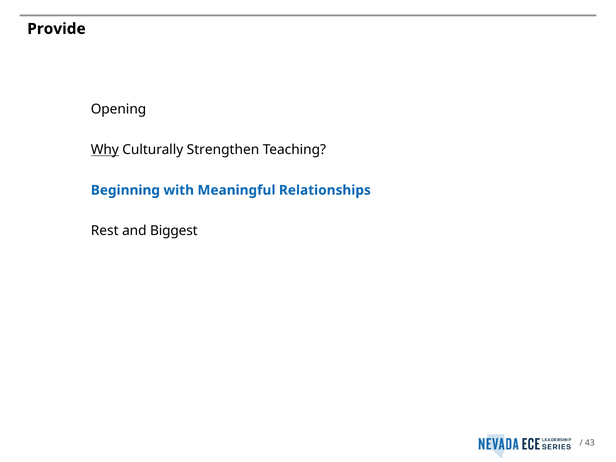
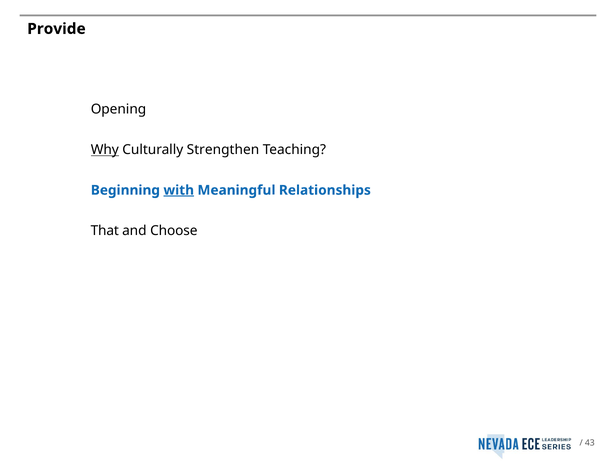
with underline: none -> present
Rest: Rest -> That
Biggest: Biggest -> Choose
